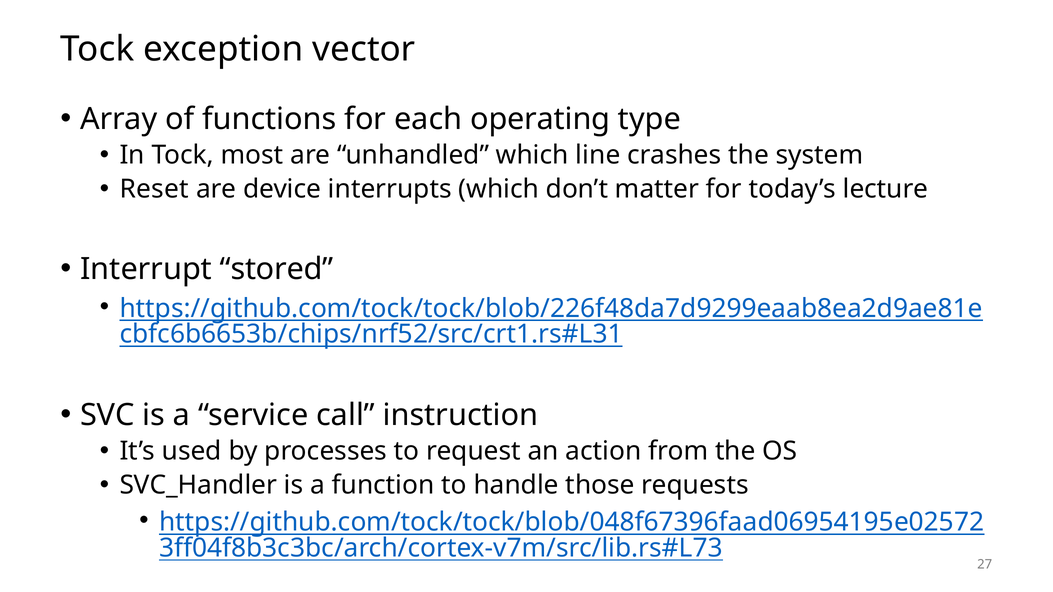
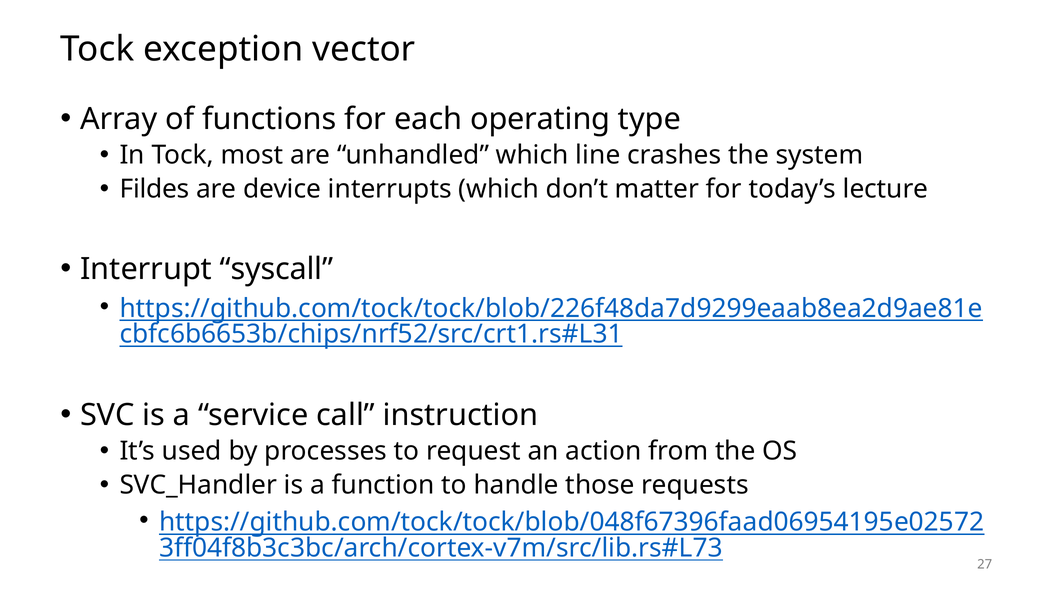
Reset: Reset -> Fildes
stored: stored -> syscall
